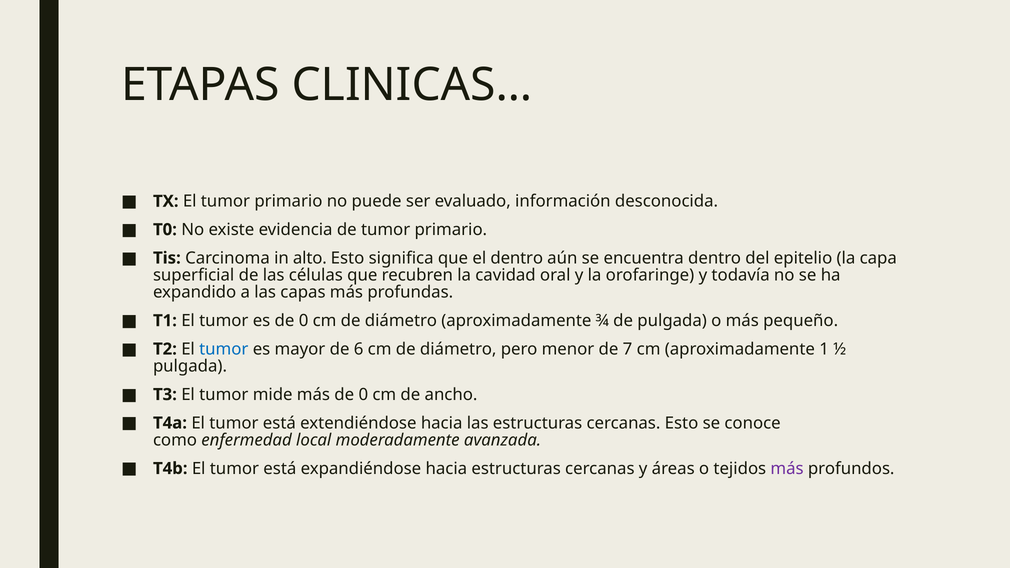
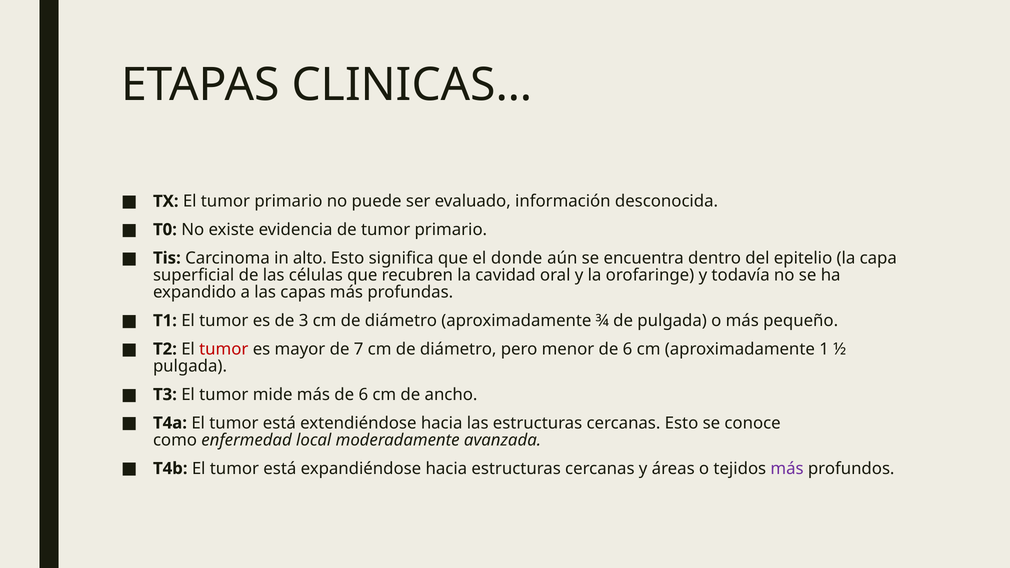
el dentro: dentro -> donde
es de 0: 0 -> 3
tumor at (224, 349) colour: blue -> red
6: 6 -> 7
menor de 7: 7 -> 6
más de 0: 0 -> 6
